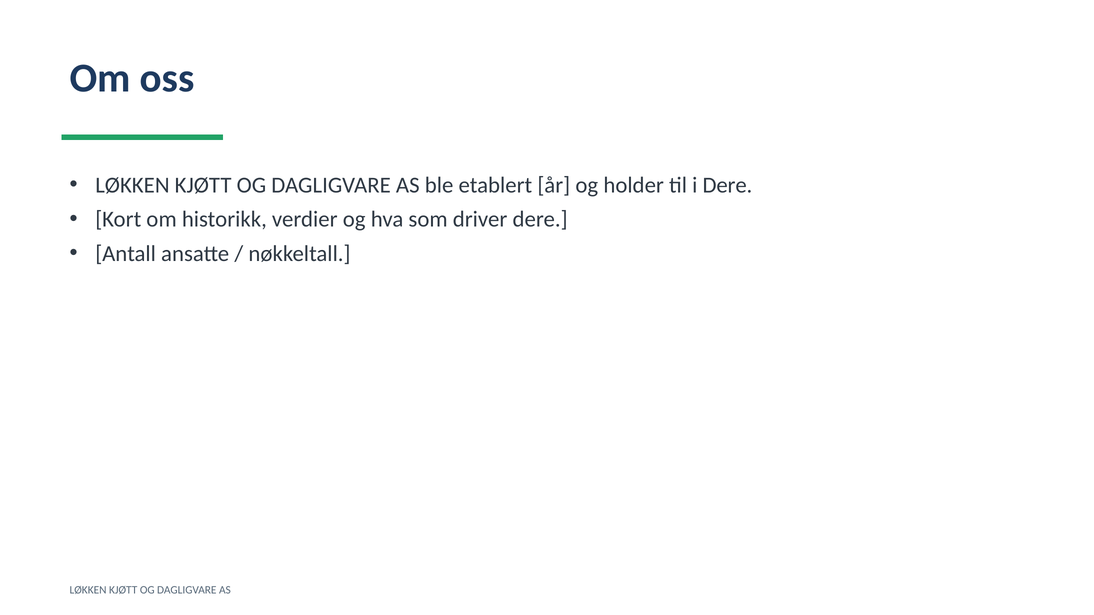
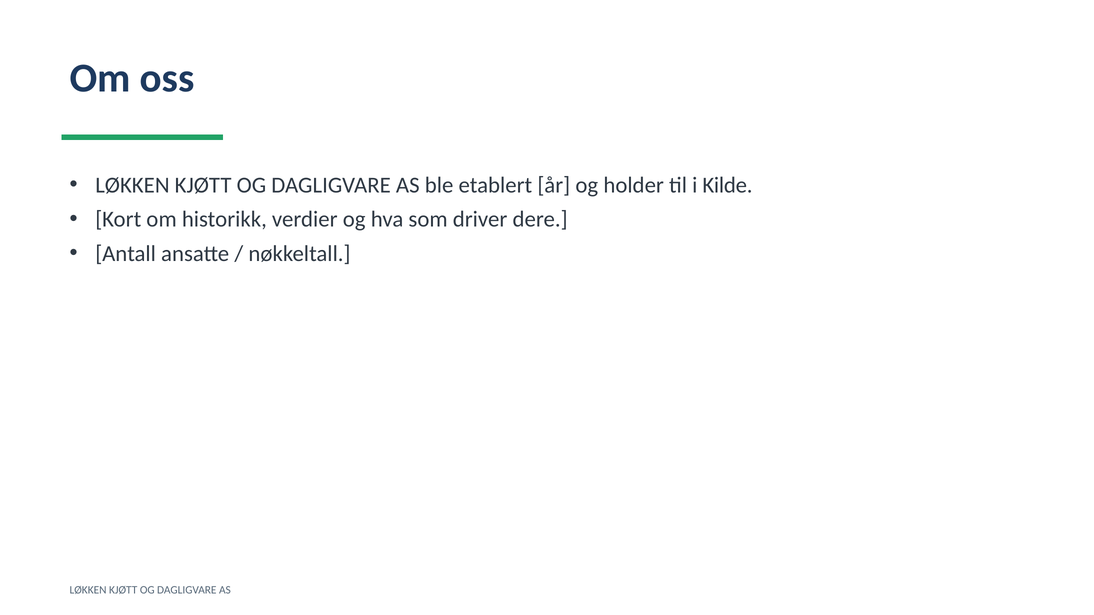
i Dere: Dere -> Kilde
